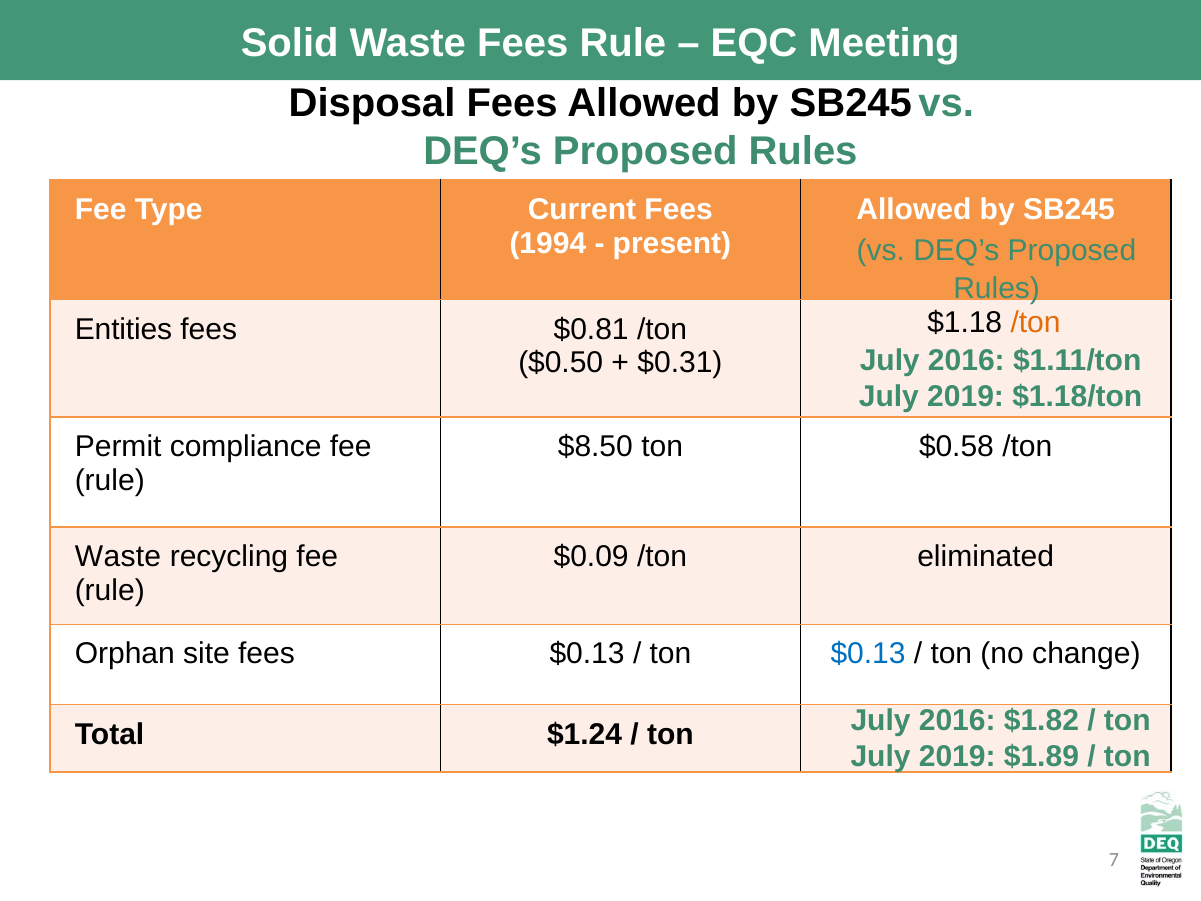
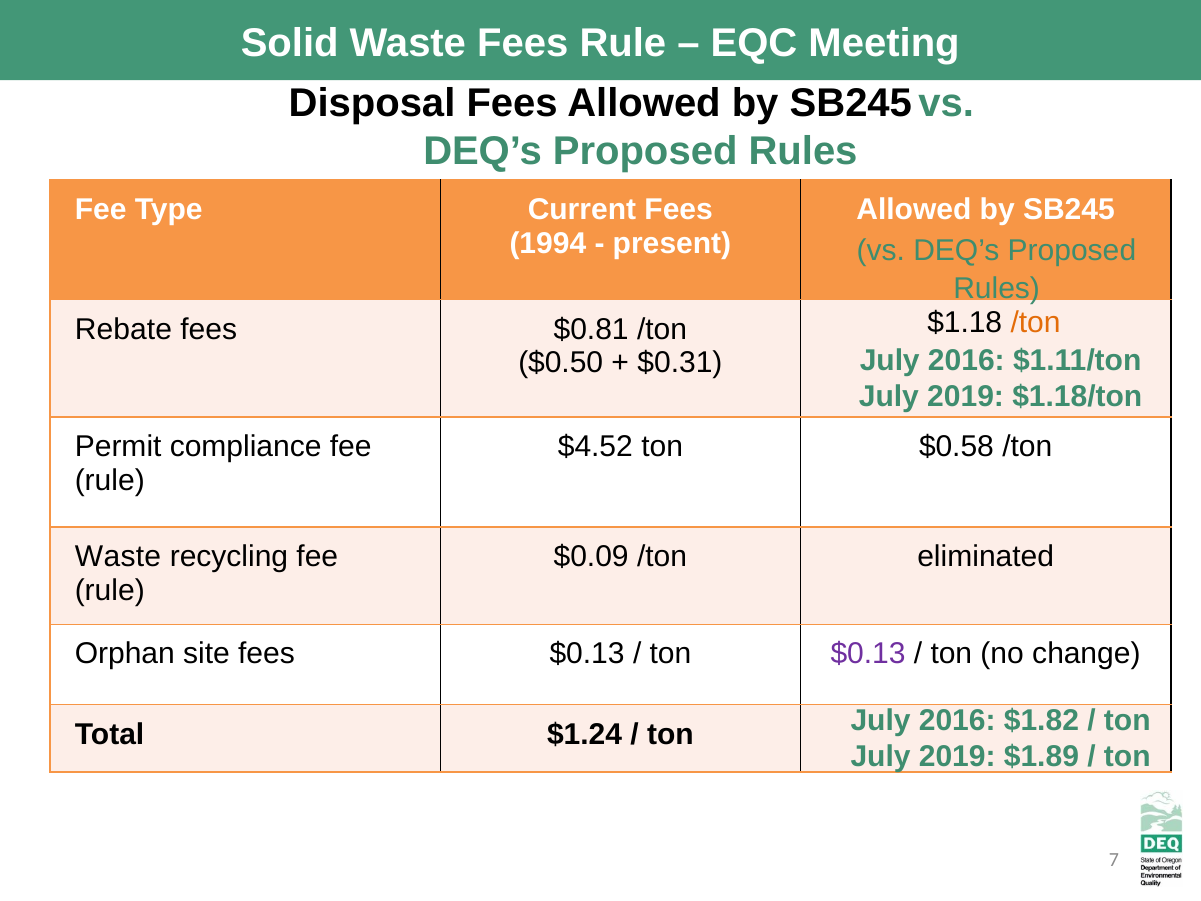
Entities: Entities -> Rebate
$8.50: $8.50 -> $4.52
$0.13 at (868, 654) colour: blue -> purple
